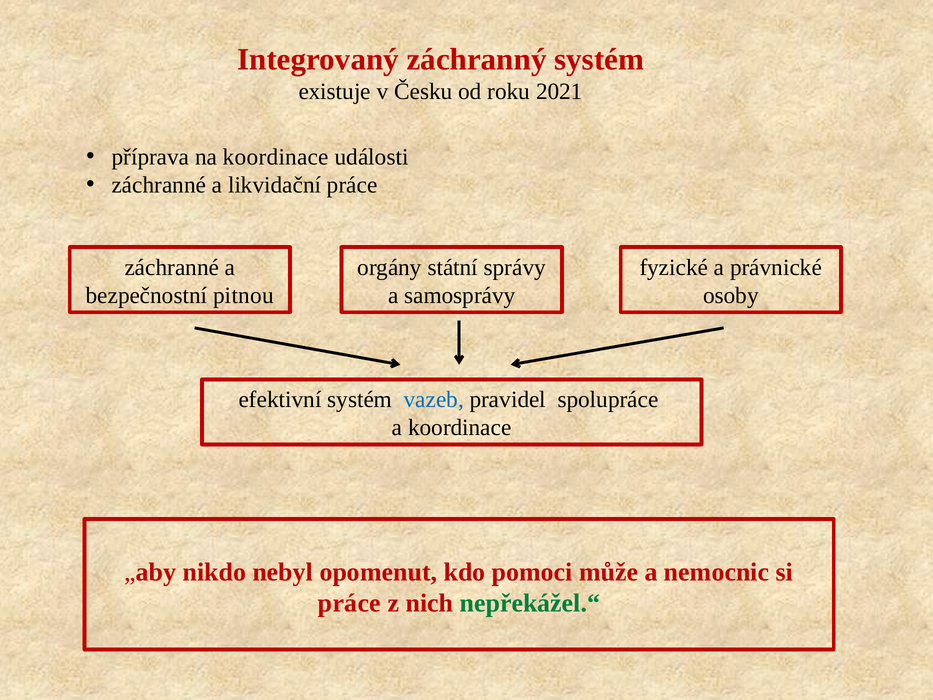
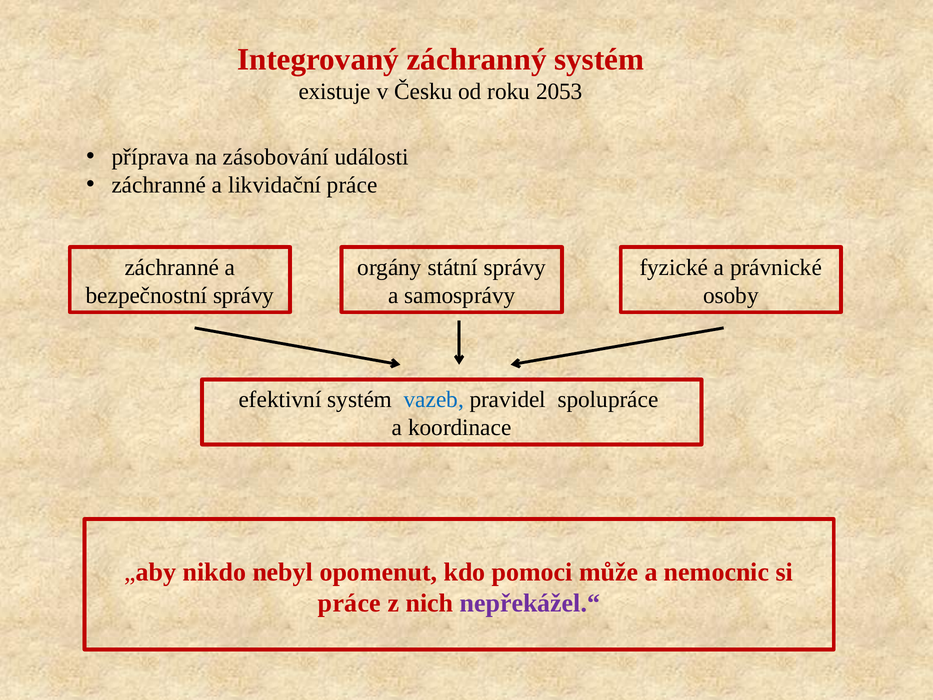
2021: 2021 -> 2053
na koordinace: koordinace -> zásobování
bezpečnostní pitnou: pitnou -> správy
nepřekážel.“ colour: green -> purple
